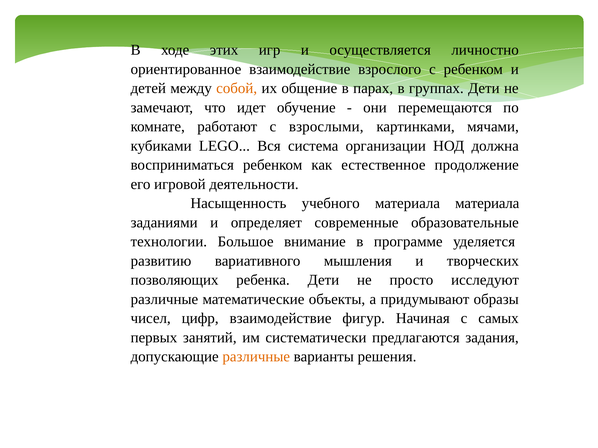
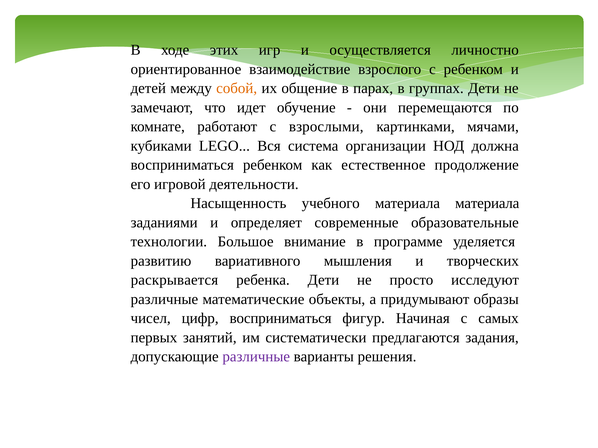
позволяющих: позволяющих -> раскрывается
цифр взаимодействие: взаимодействие -> восприниматься
различные at (256, 357) colour: orange -> purple
